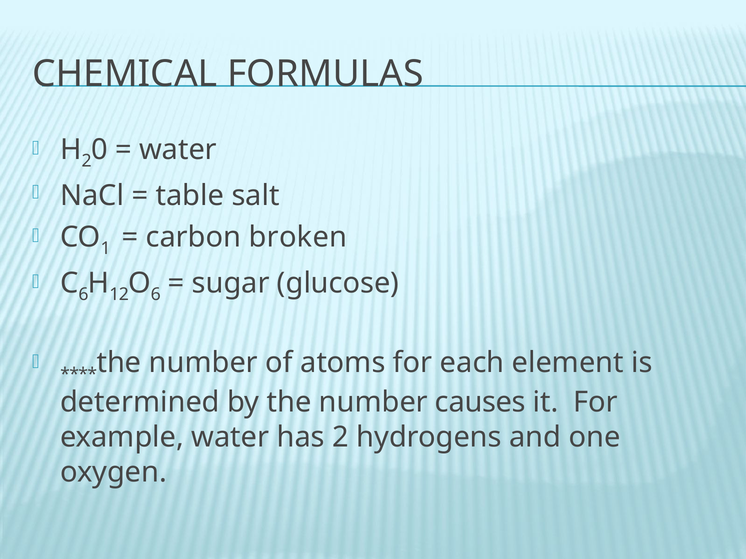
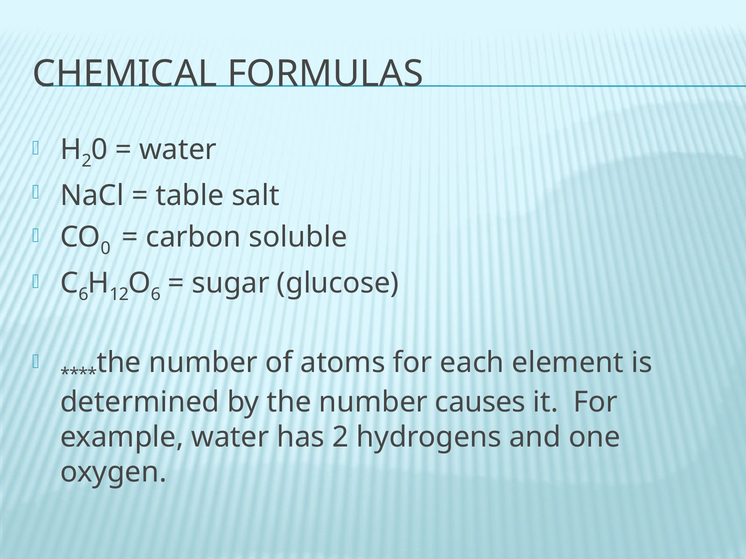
1 at (106, 249): 1 -> 0
broken: broken -> soluble
